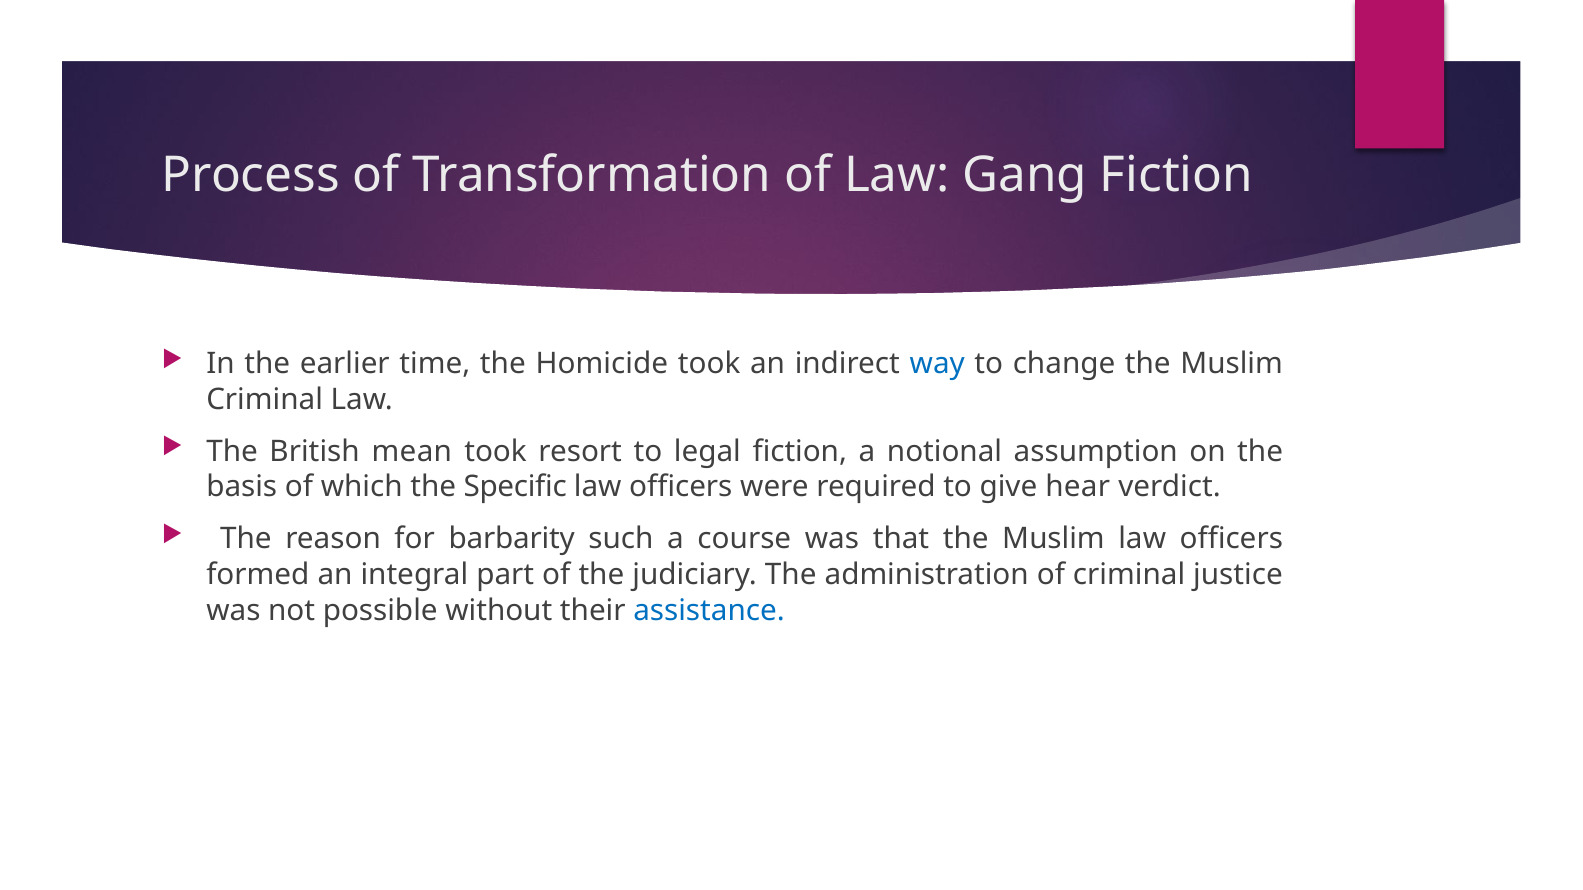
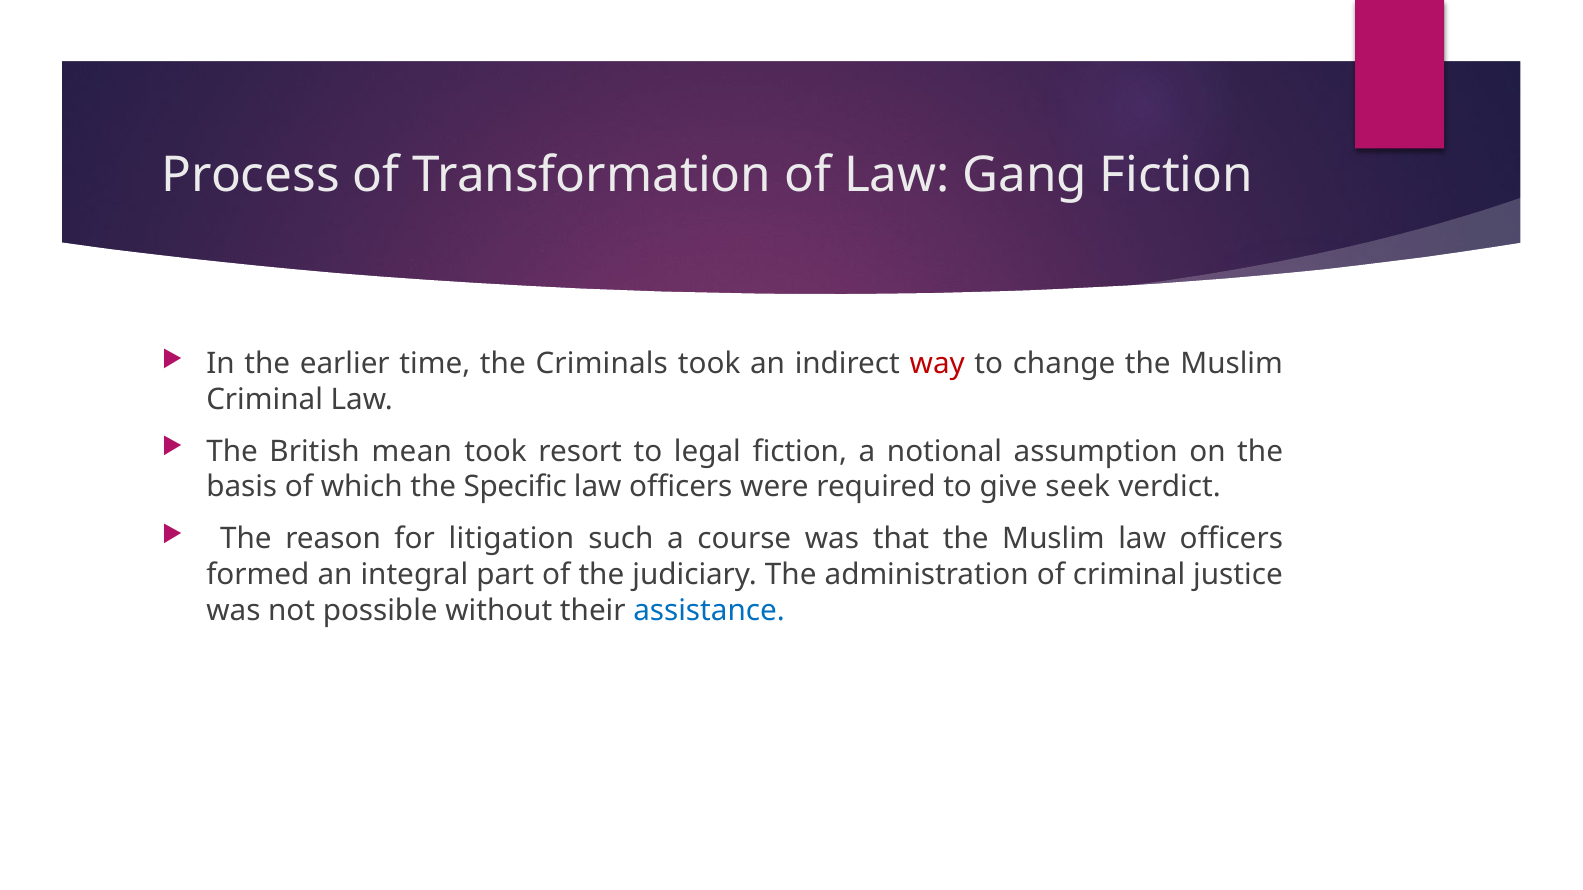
Homicide: Homicide -> Criminals
way colour: blue -> red
hear: hear -> seek
barbarity: barbarity -> litigation
